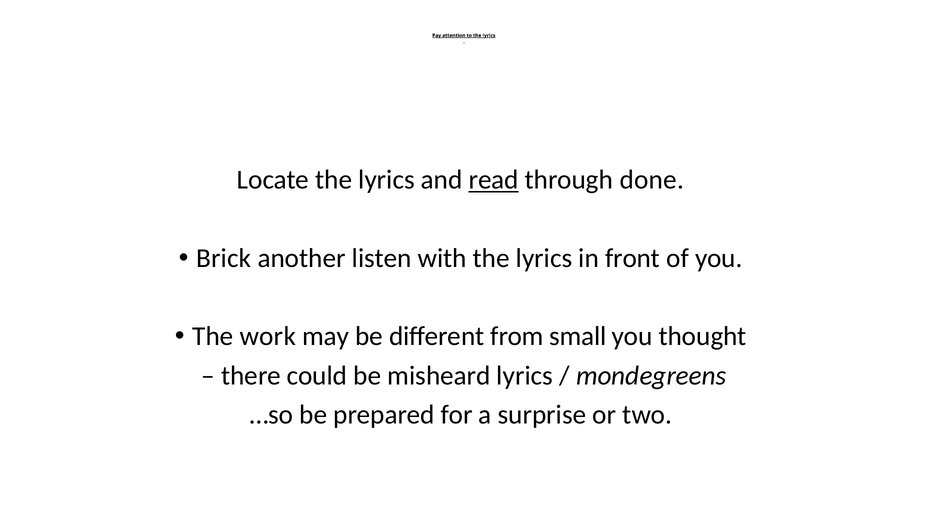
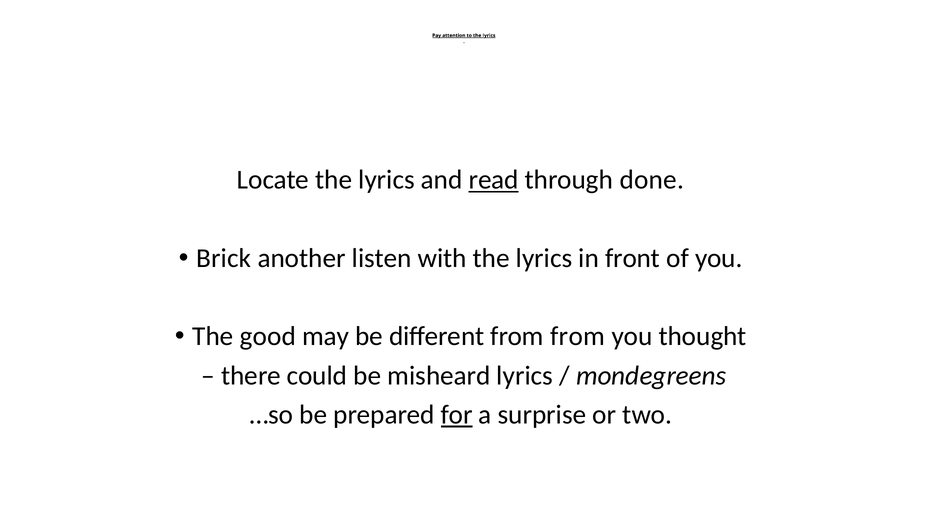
work: work -> good
from small: small -> from
for underline: none -> present
